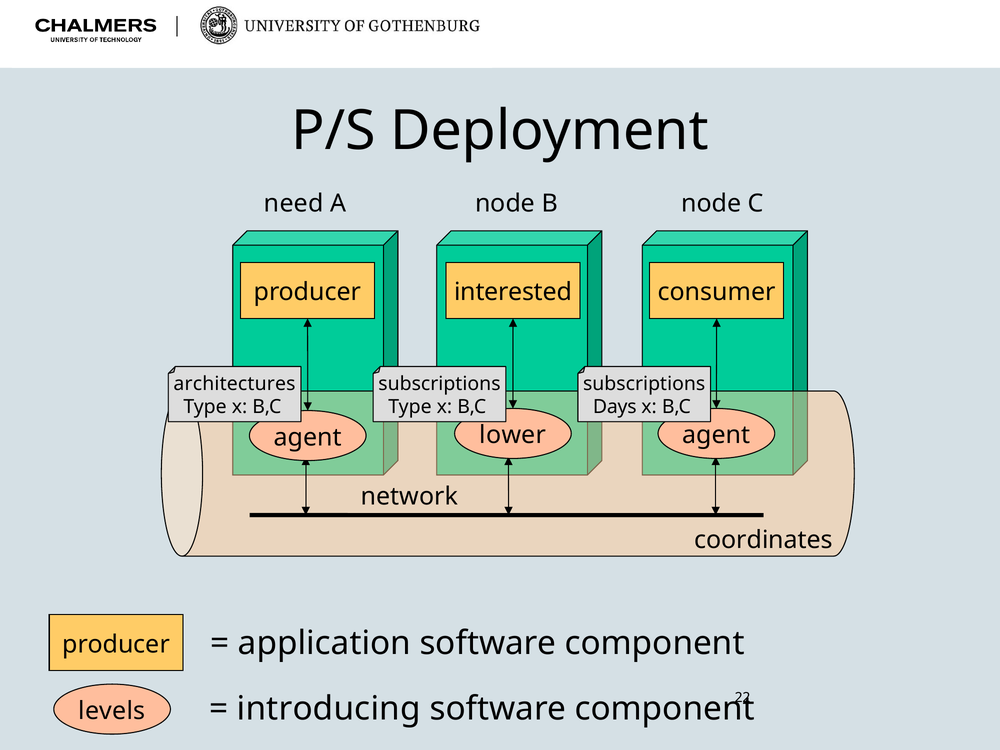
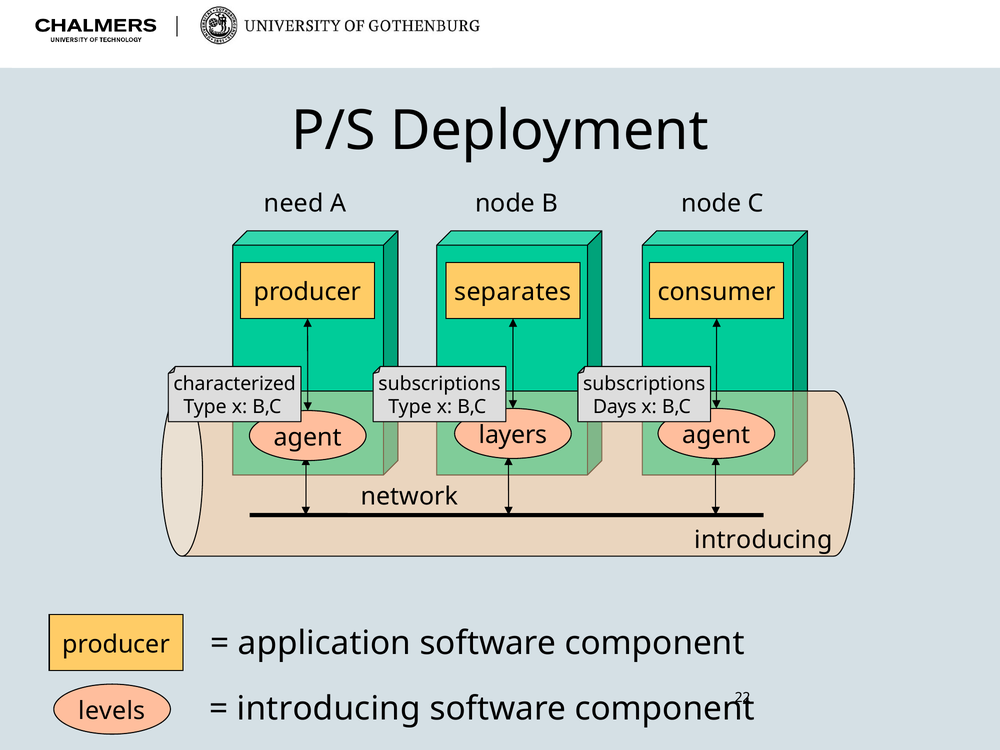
interested: interested -> separates
architectures: architectures -> characterized
lower: lower -> layers
coordinates at (764, 540): coordinates -> introducing
